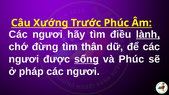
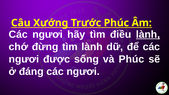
tìm thân: thân -> lành
sống underline: present -> none
pháp: pháp -> đáng
